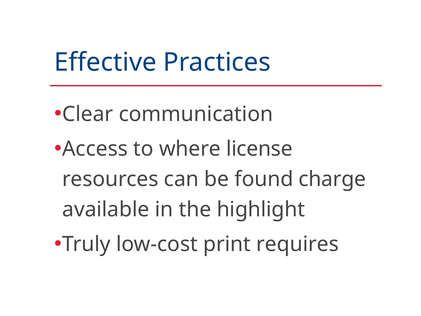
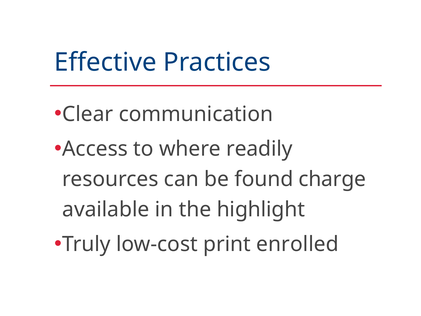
license: license -> readily
requires: requires -> enrolled
